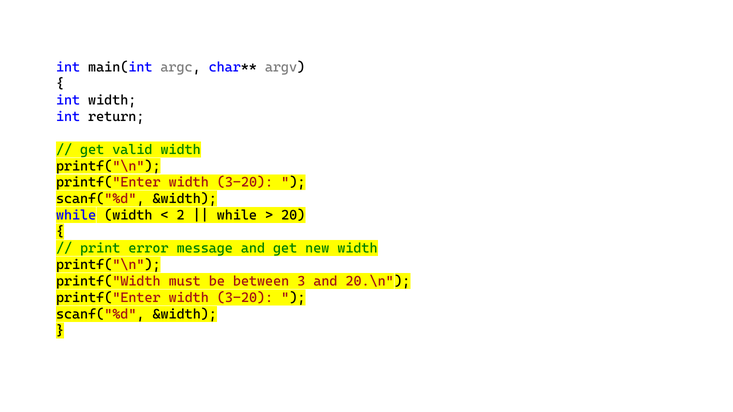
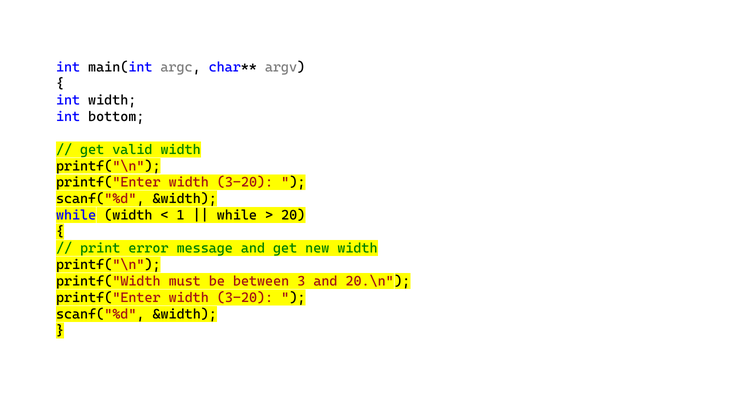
return: return -> bottom
2: 2 -> 1
